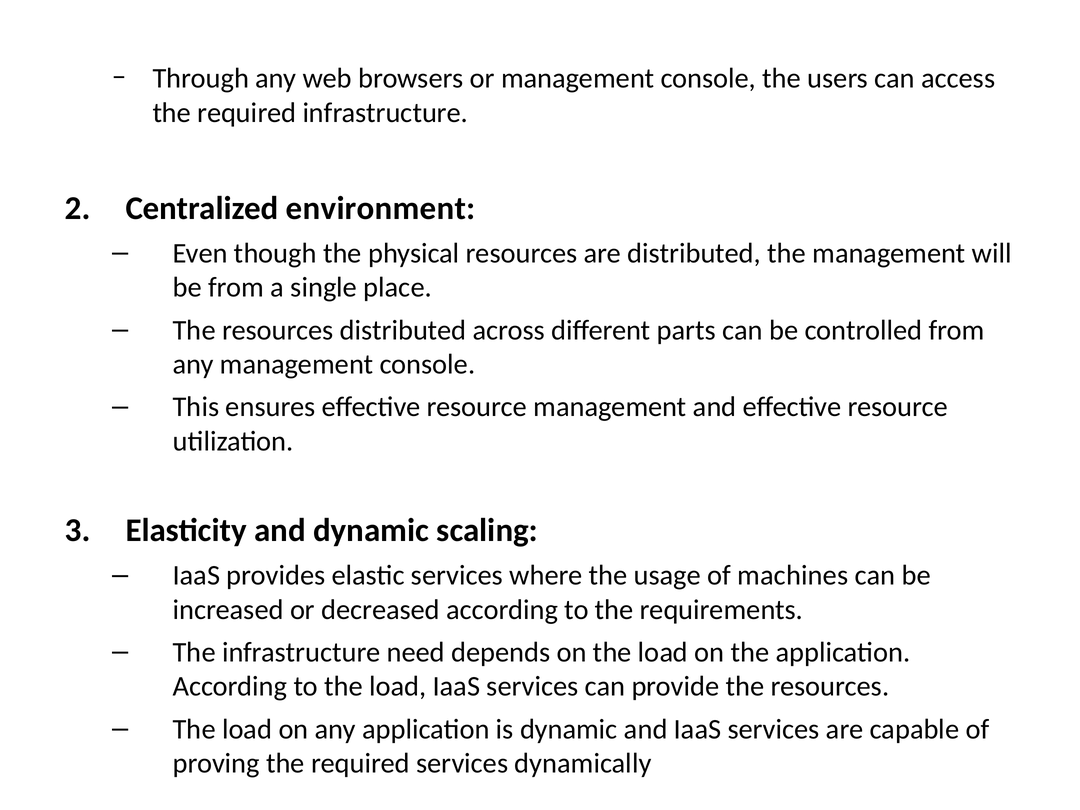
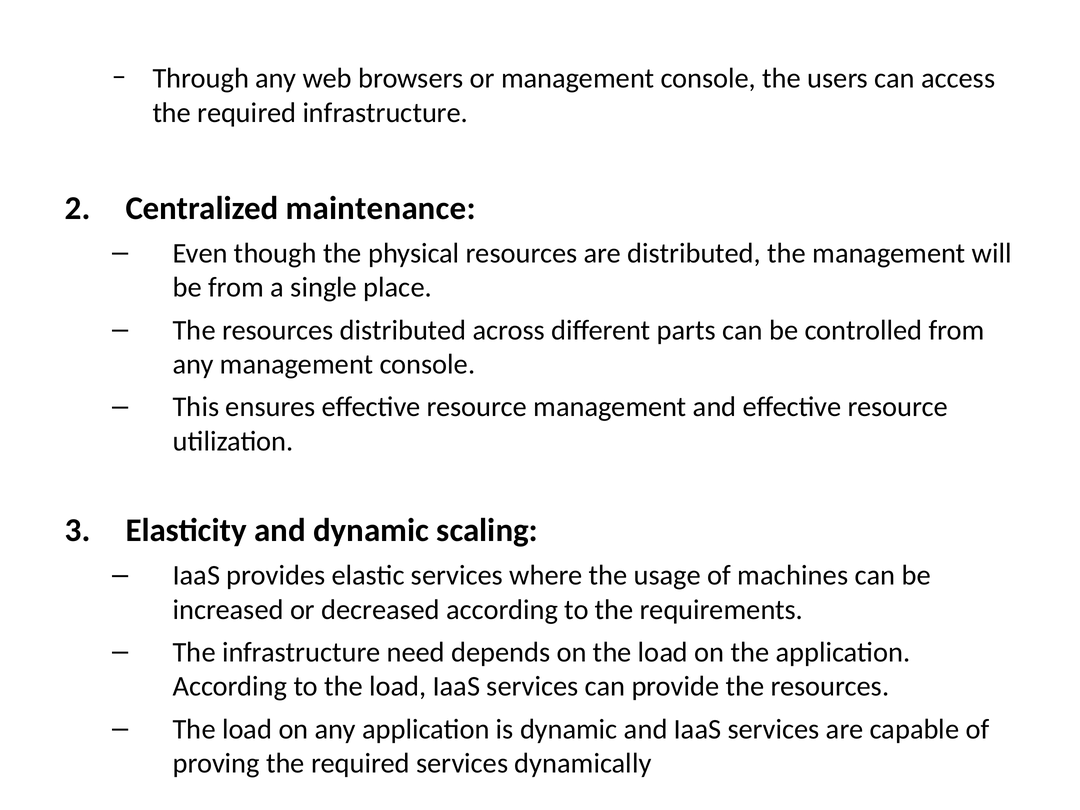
environment: environment -> maintenance
